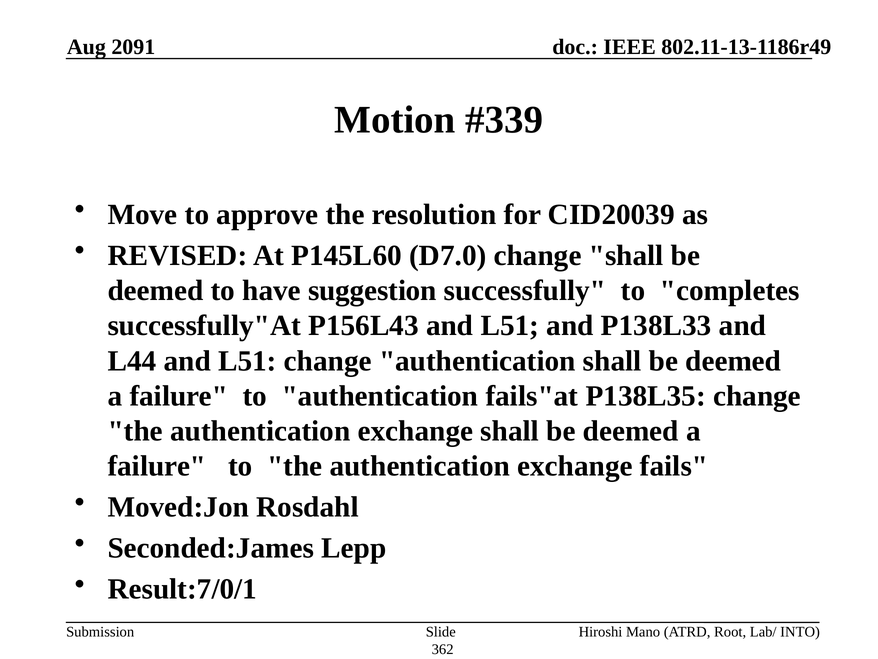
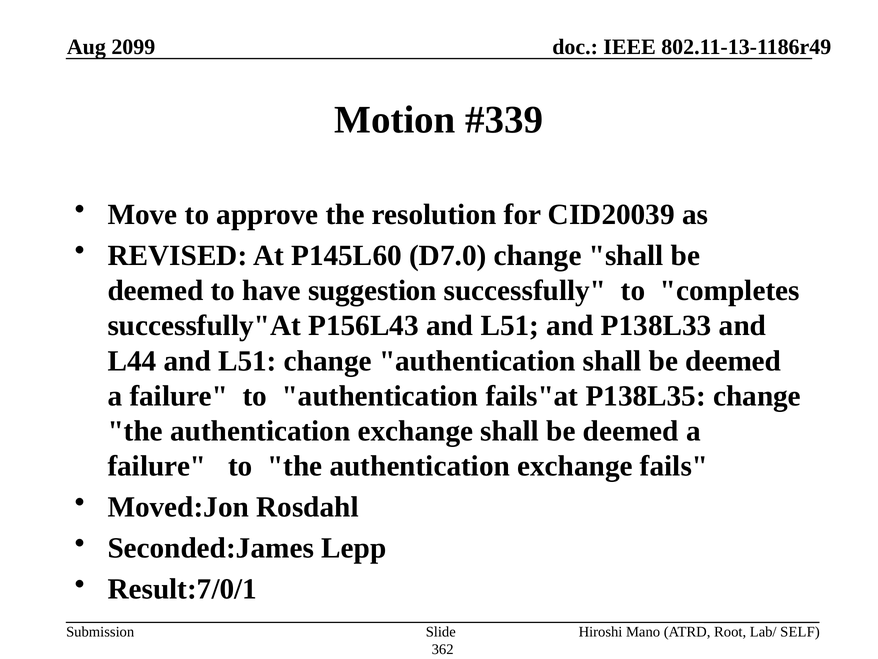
2091: 2091 -> 2099
INTO: INTO -> SELF
